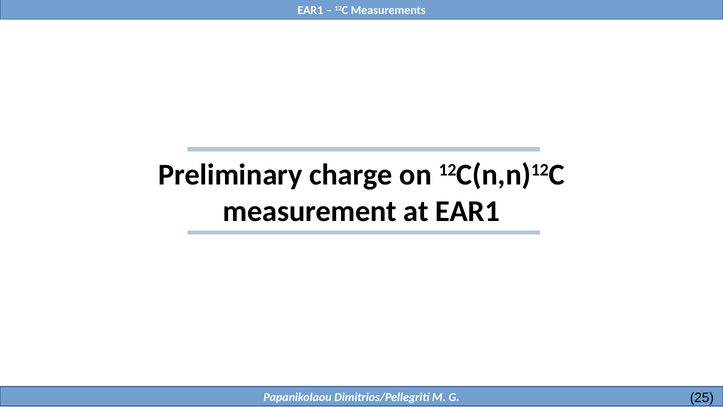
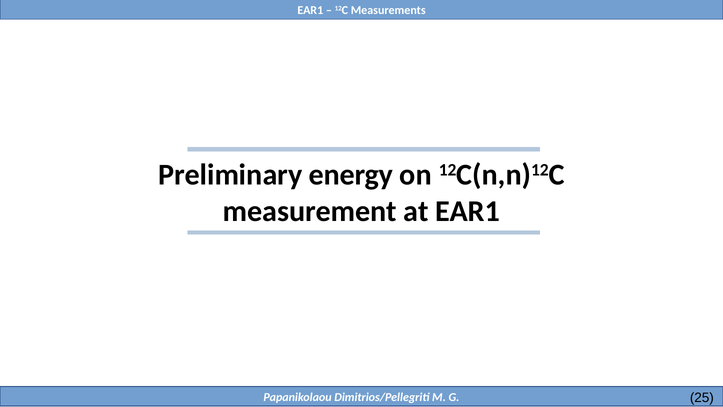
charge: charge -> energy
